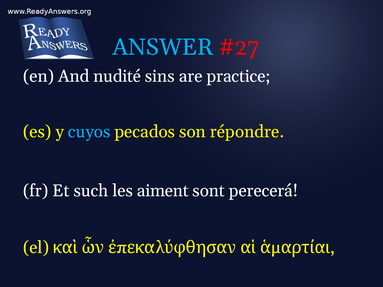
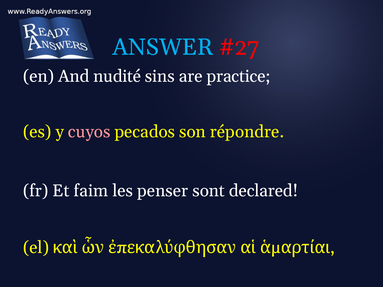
cuyos colour: light blue -> pink
such: such -> faim
aiment: aiment -> penser
perecerá: perecerá -> declared
